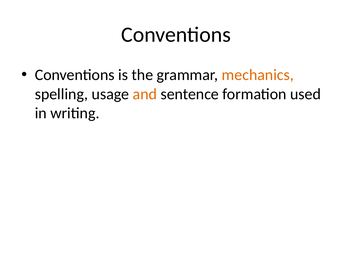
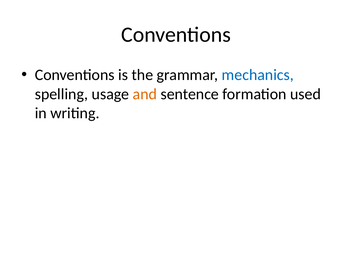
mechanics colour: orange -> blue
